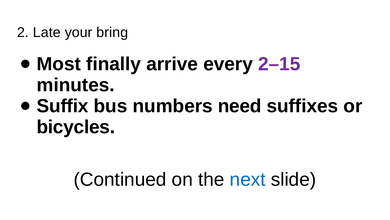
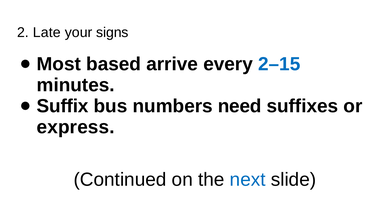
bring: bring -> signs
finally: finally -> based
2–15 colour: purple -> blue
bicycles: bicycles -> express
